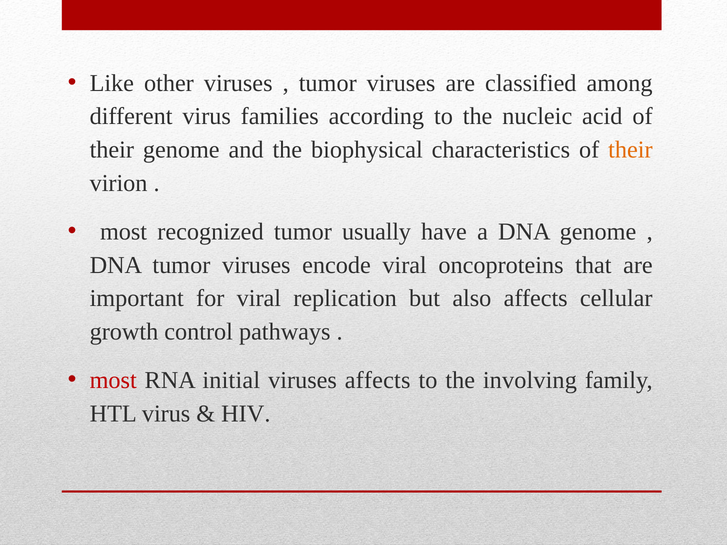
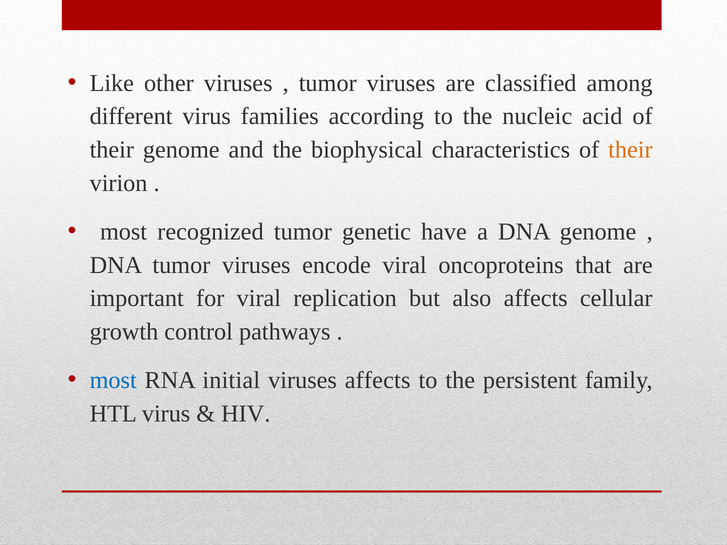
usually: usually -> genetic
most at (113, 380) colour: red -> blue
involving: involving -> persistent
